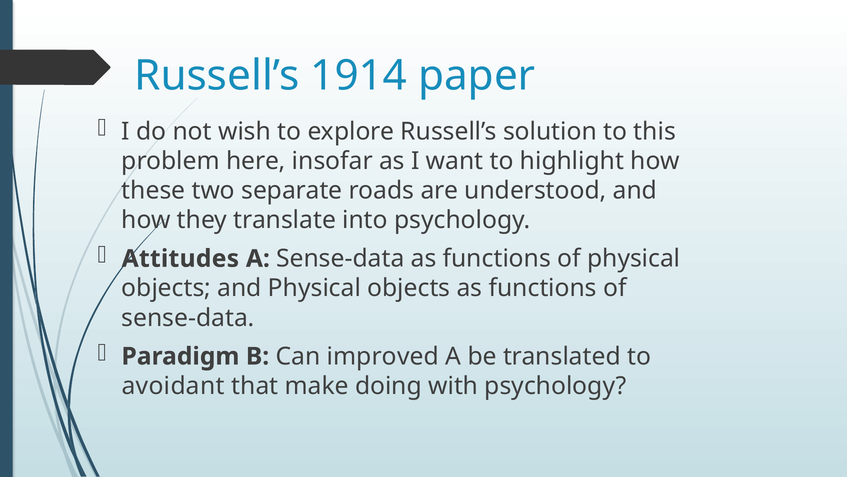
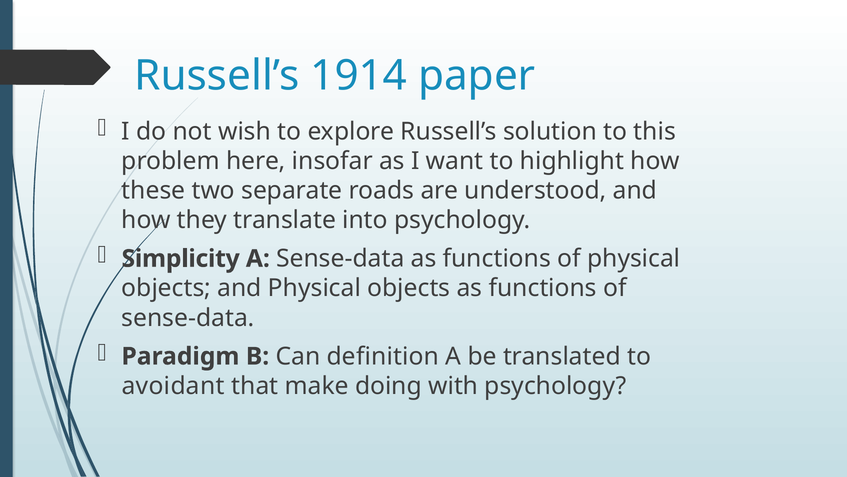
Attitudes: Attitudes -> Simplicity
improved: improved -> definition
